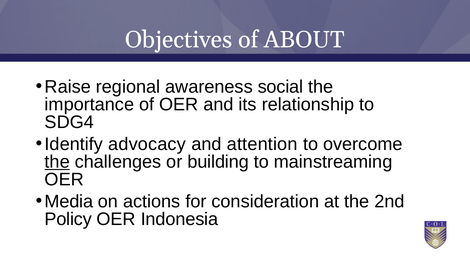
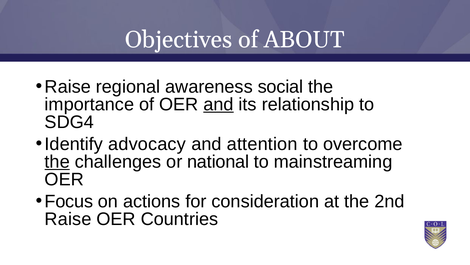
and at (218, 104) underline: none -> present
building: building -> national
Media: Media -> Focus
Policy at (68, 219): Policy -> Raise
Indonesia: Indonesia -> Countries
